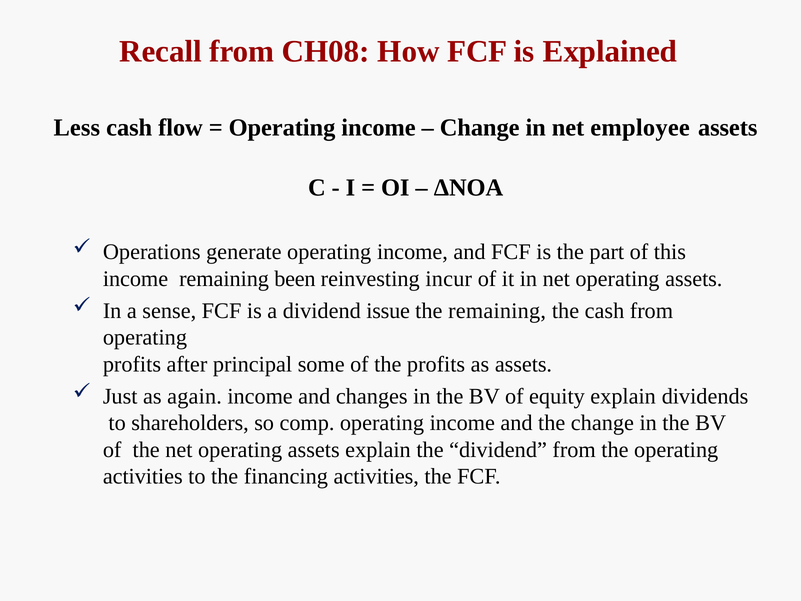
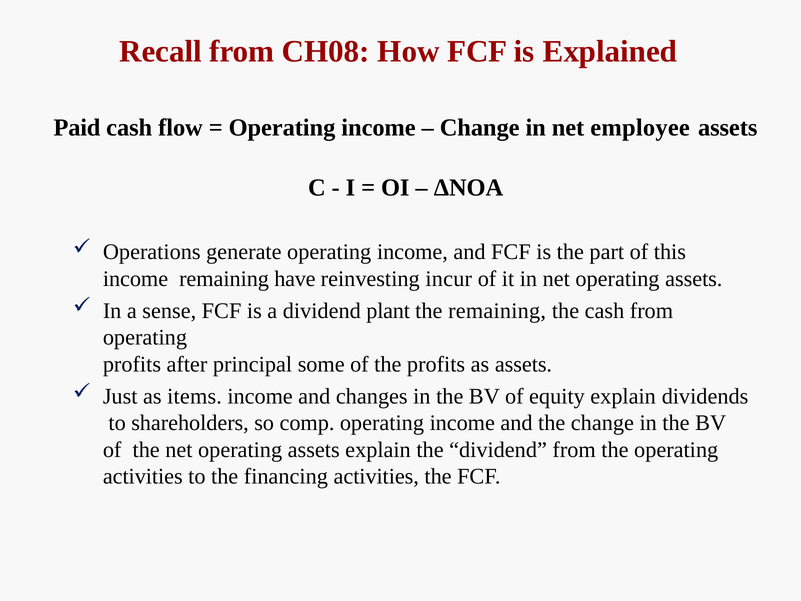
Less: Less -> Paid
been: been -> have
issue: issue -> plant
again: again -> items
